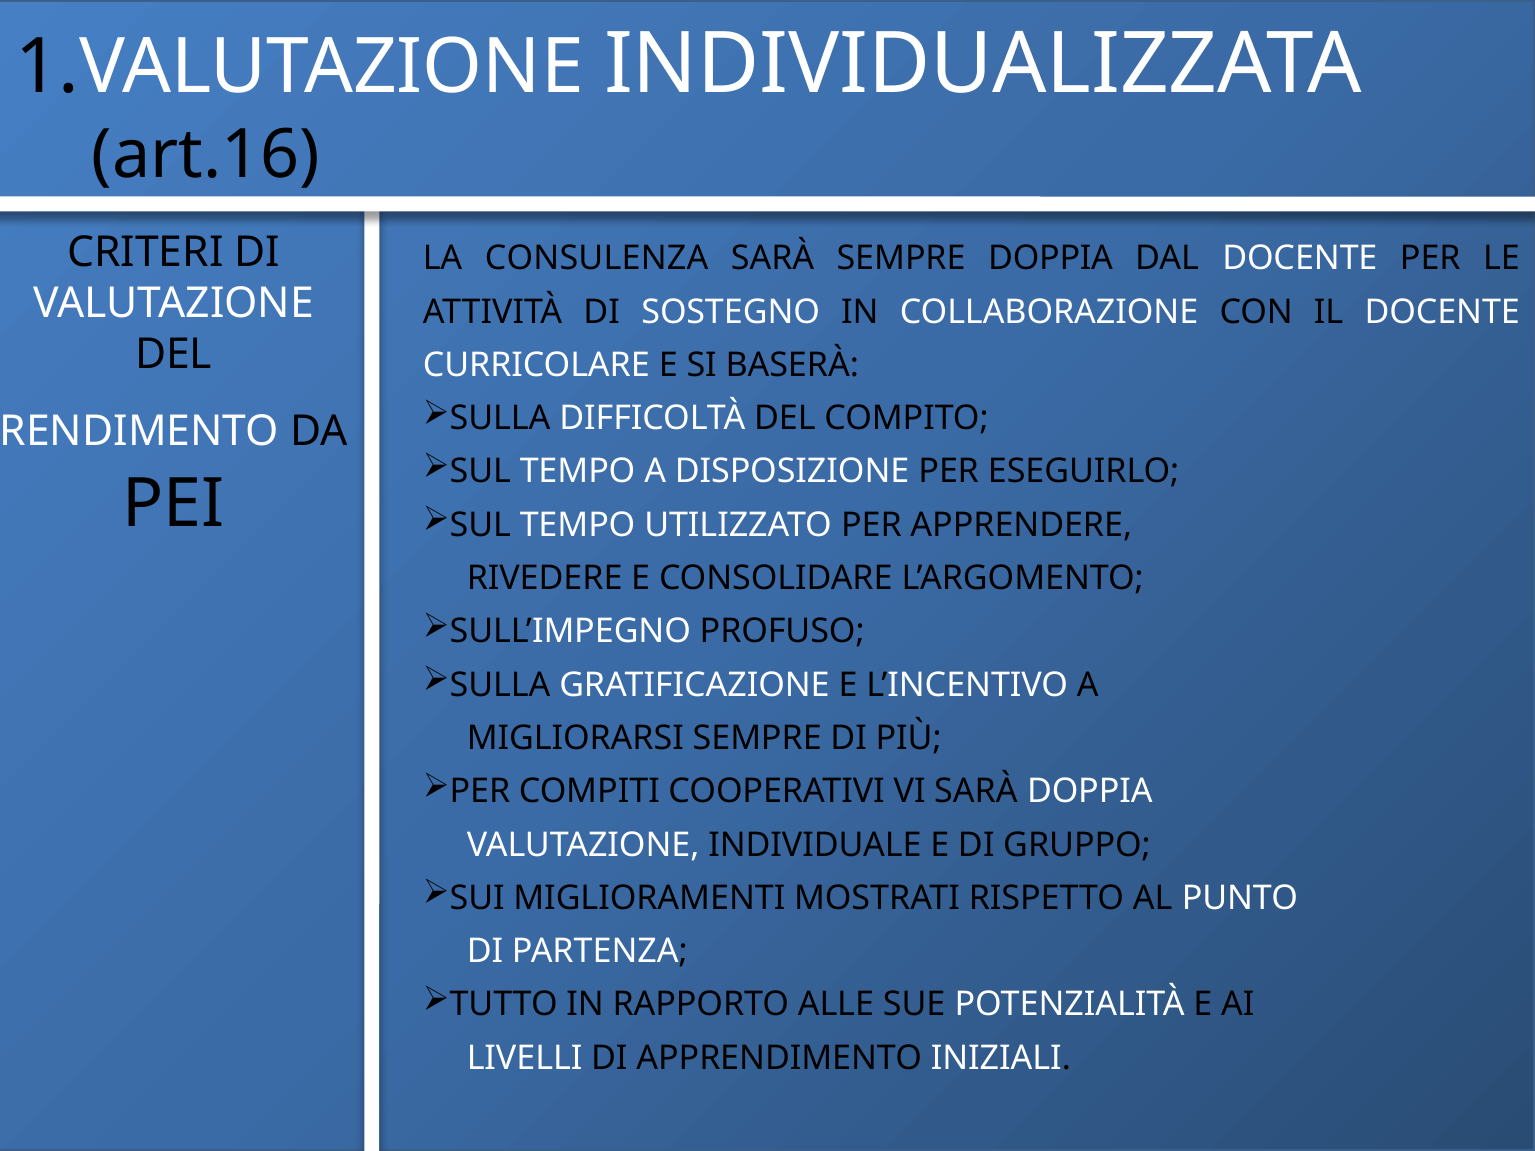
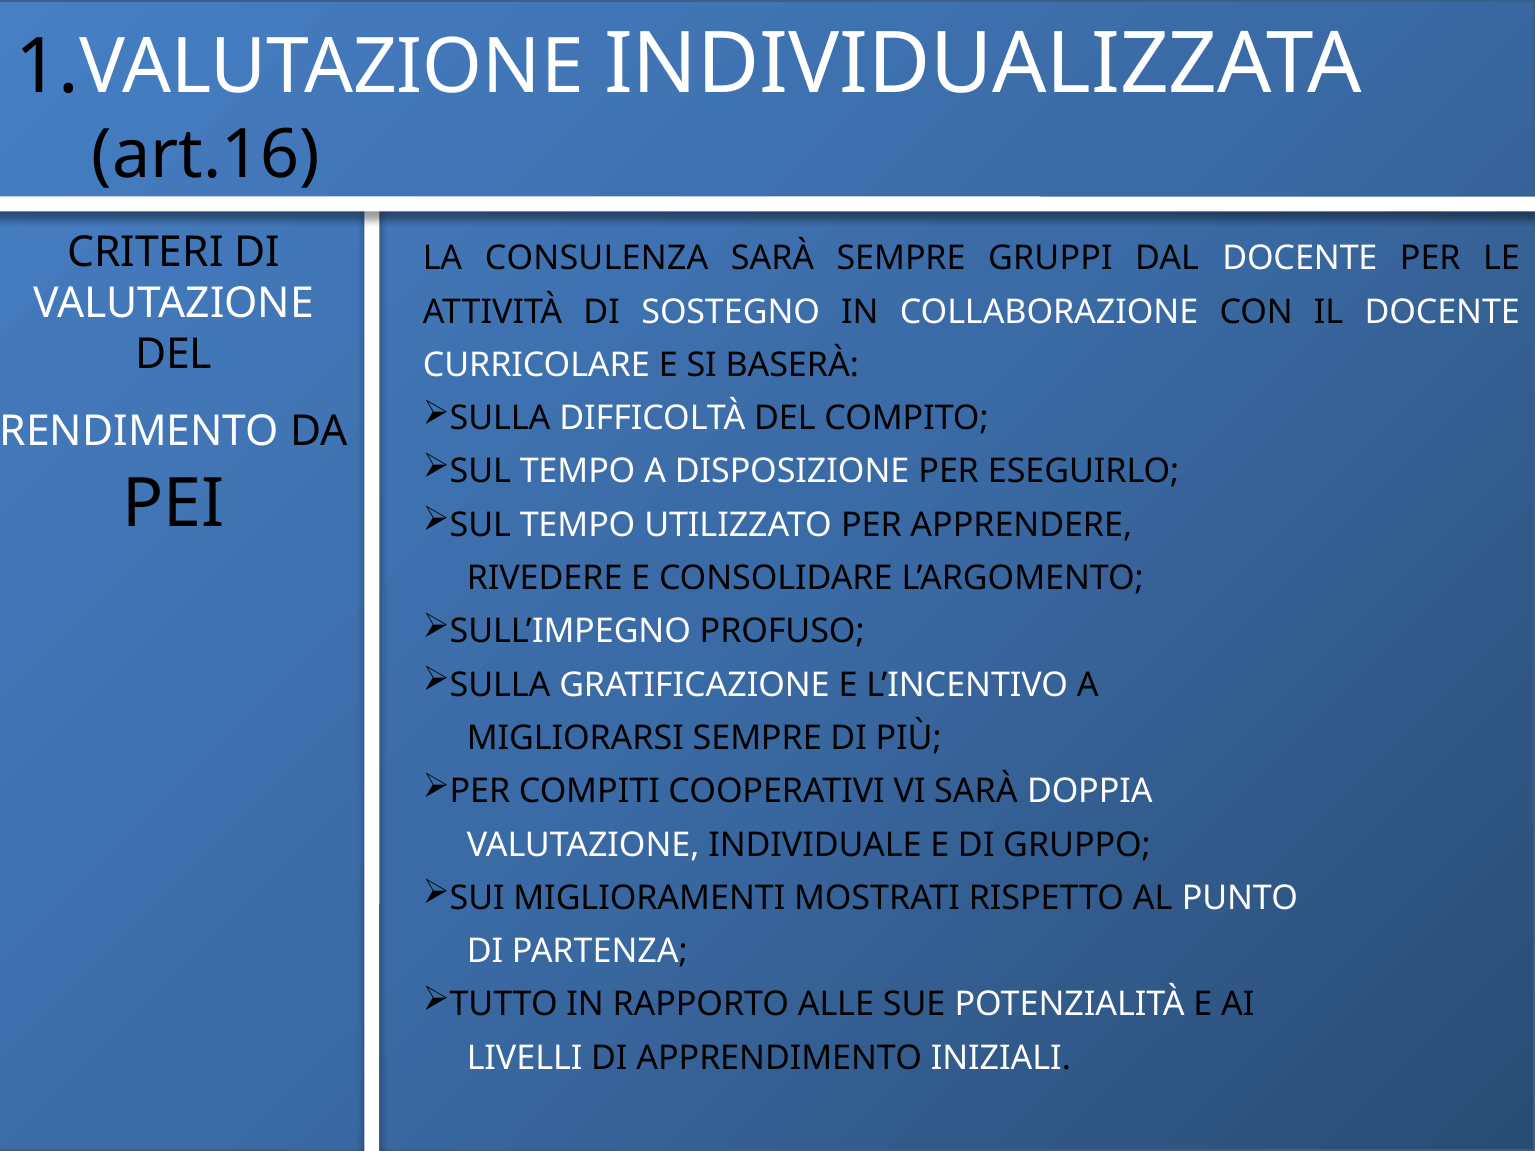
SEMPRE DOPPIA: DOPPIA -> GRUPPI
